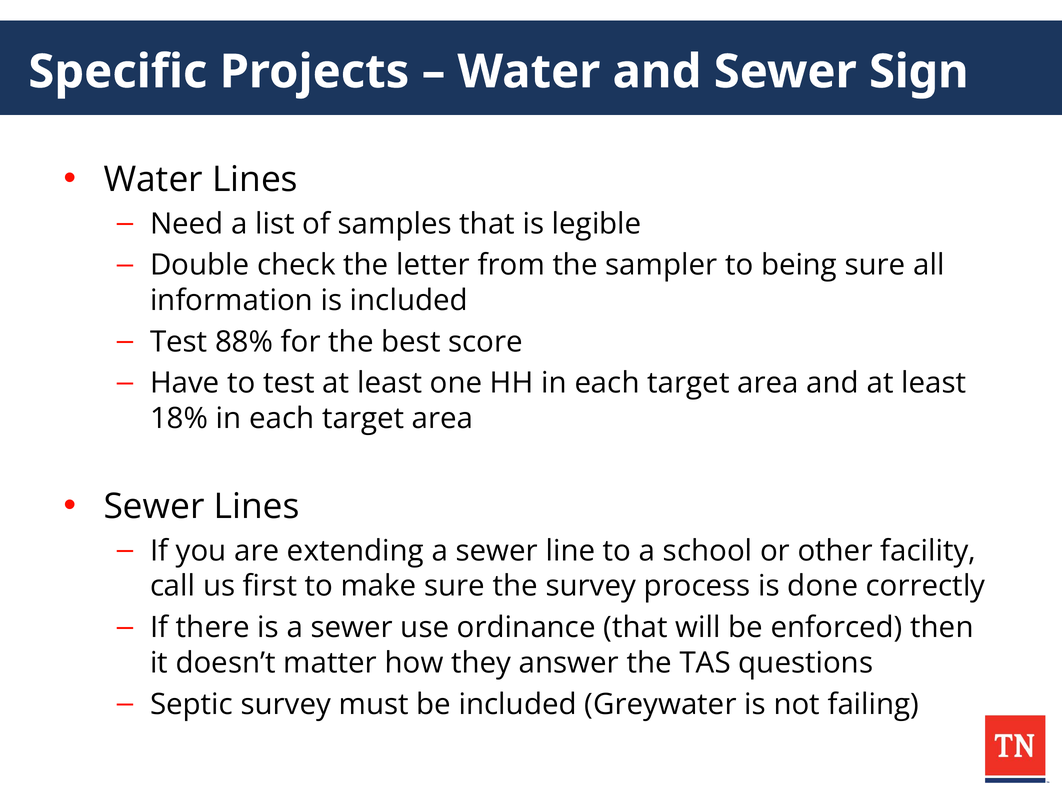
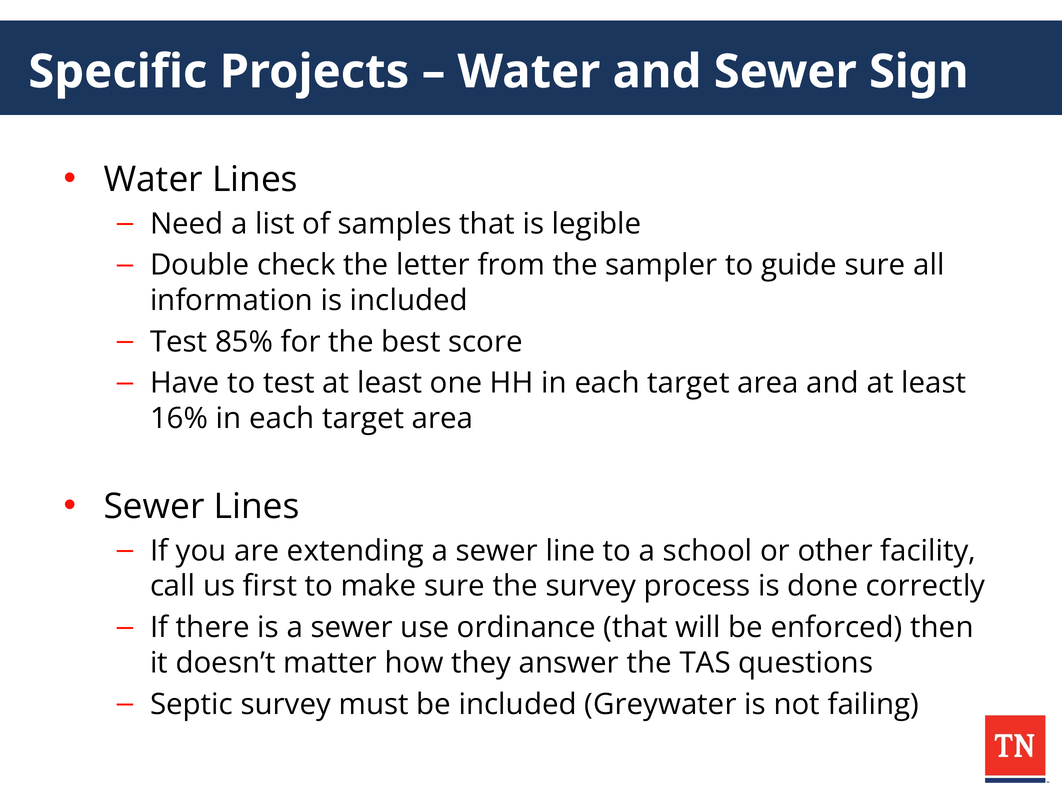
being: being -> guide
88%: 88% -> 85%
18%: 18% -> 16%
